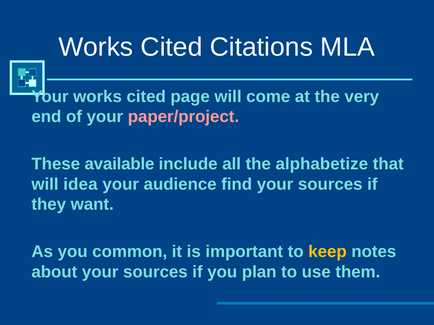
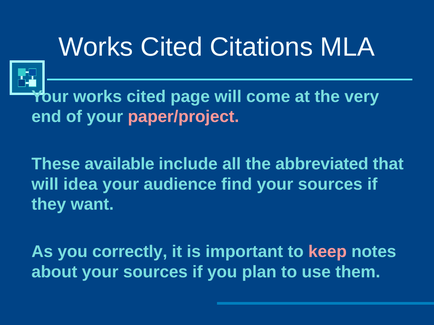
alphabetize: alphabetize -> abbreviated
common: common -> correctly
keep colour: yellow -> pink
